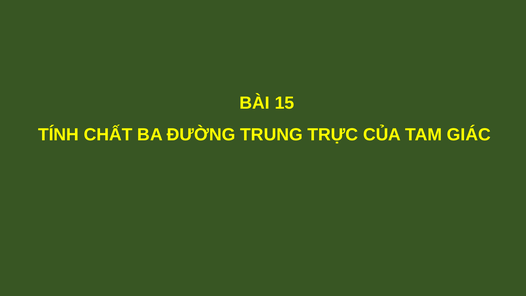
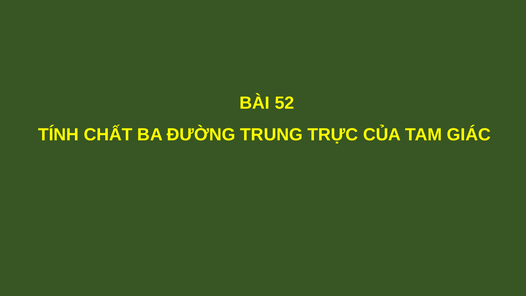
15: 15 -> 52
